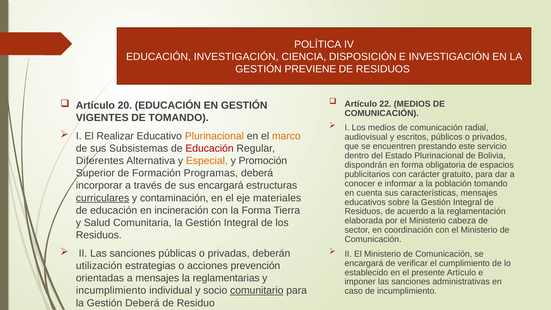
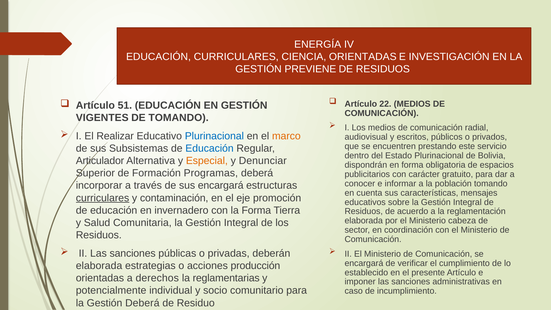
POLÍTICA: POLÍTICA -> ENERGÍA
EDUCACIÓN INVESTIGACIÓN: INVESTIGACIÓN -> CURRICULARES
CIENCIA DISPOSICIÓN: DISPOSICIÓN -> ORIENTADAS
20: 20 -> 51
Plurinacional at (214, 136) colour: orange -> blue
Educación at (210, 148) colour: red -> blue
Diferentes: Diferentes -> Articulador
Promoción: Promoción -> Denunciar
materiales: materiales -> promoción
incineración: incineración -> invernadero
utilización at (99, 266): utilización -> elaborada
prevención: prevención -> producción
a mensajes: mensajes -> derechos
incumplimiento at (111, 290): incumplimiento -> potencialmente
comunitario underline: present -> none
